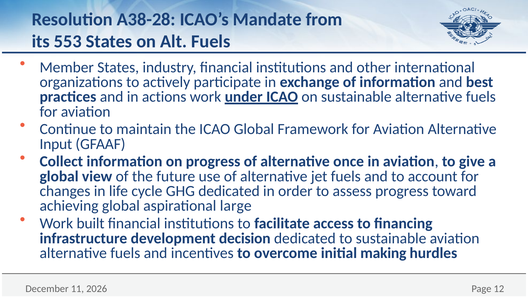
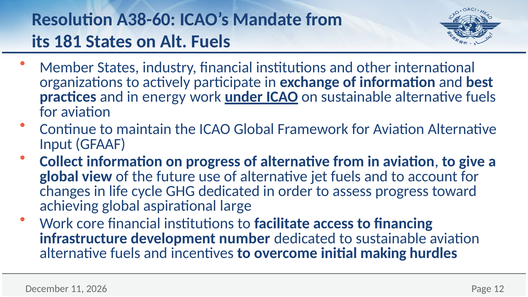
A38-28: A38-28 -> A38-60
553: 553 -> 181
actions: actions -> energy
alternative once: once -> from
built: built -> core
decision: decision -> number
